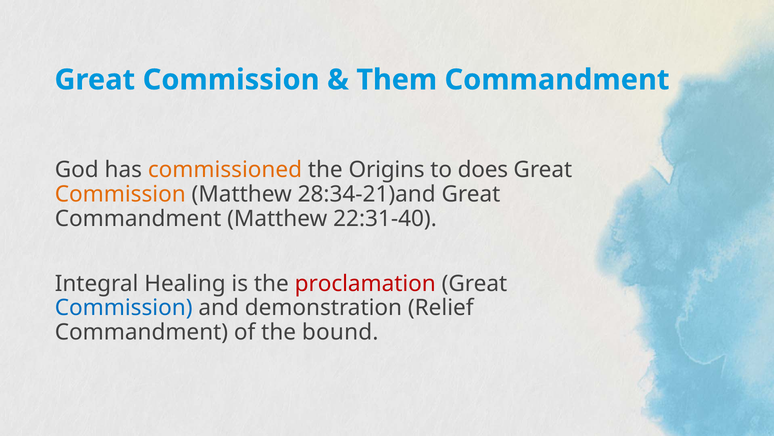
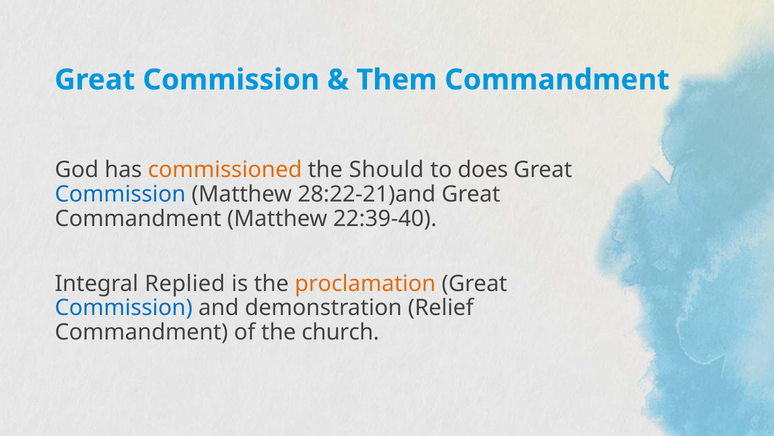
Origins: Origins -> Should
Commission at (120, 194) colour: orange -> blue
28:34-21)and: 28:34-21)and -> 28:22-21)and
22:31-40: 22:31-40 -> 22:39-40
Healing: Healing -> Replied
proclamation colour: red -> orange
bound: bound -> church
